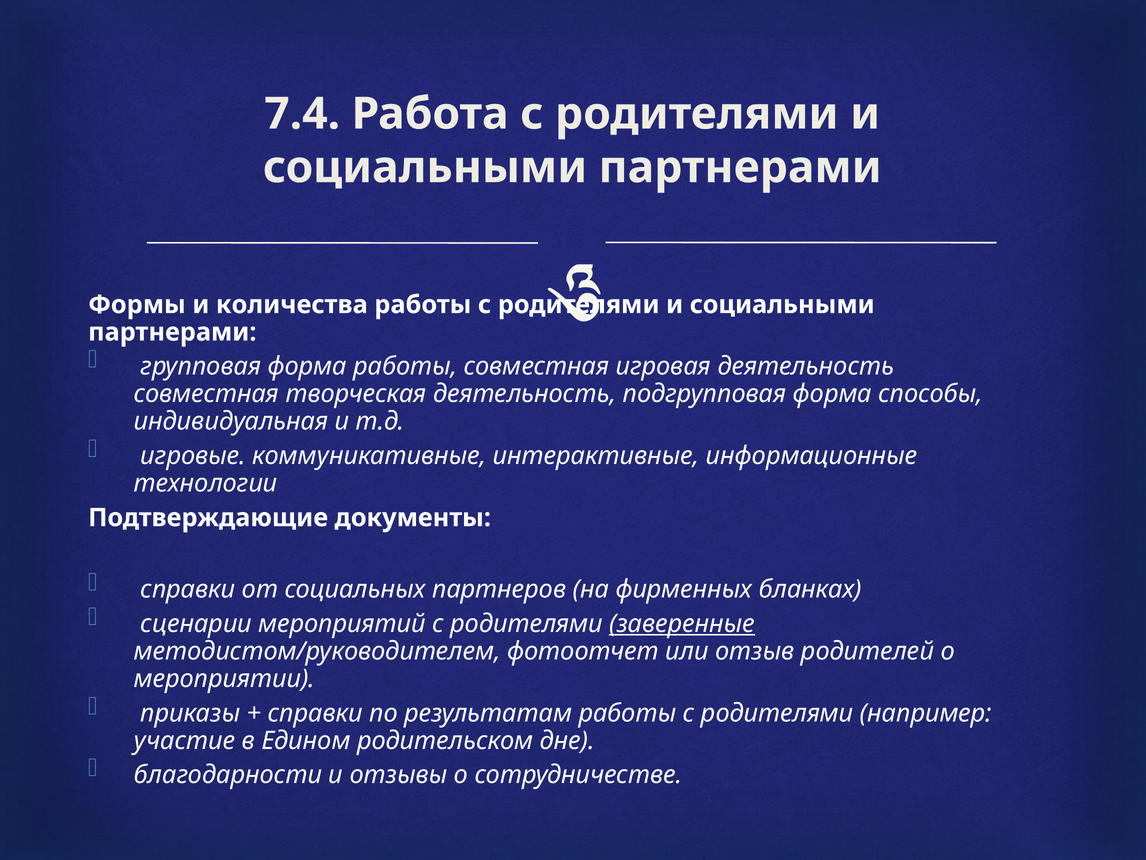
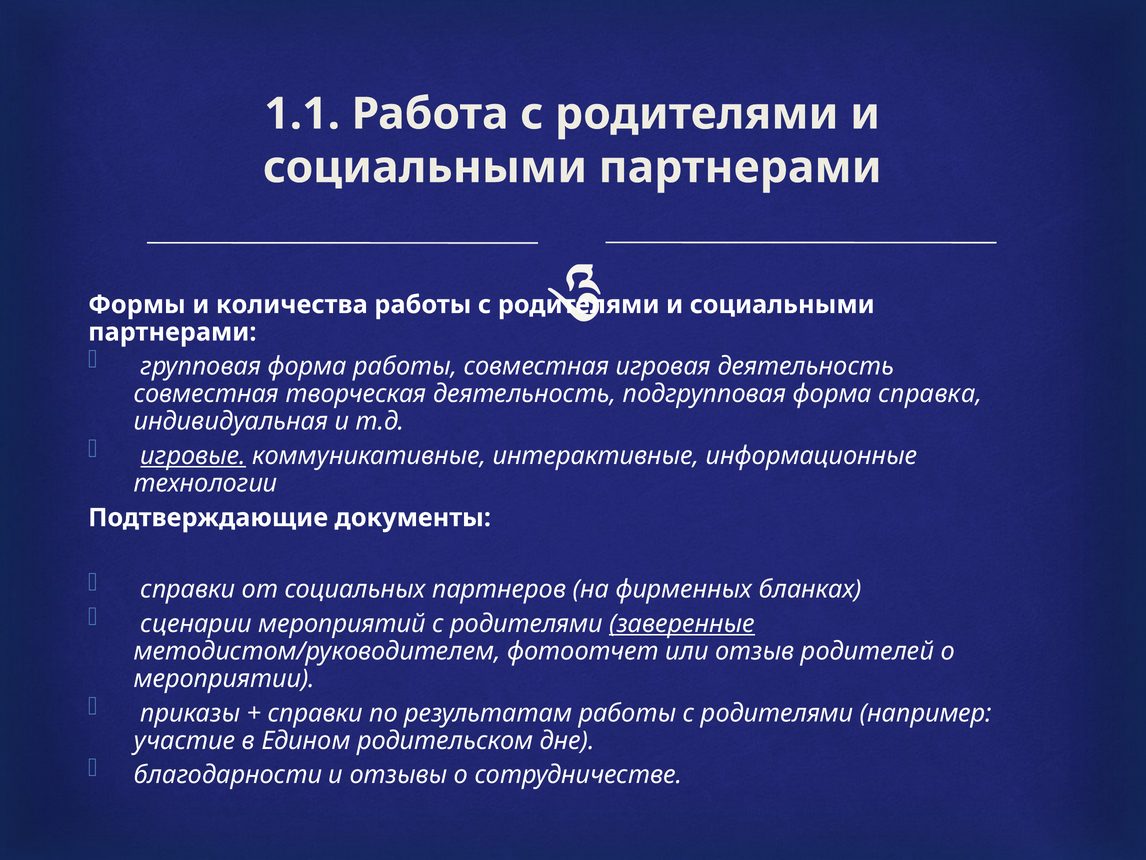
7.4: 7.4 -> 1.1
способы: способы -> справка
игровые underline: none -> present
